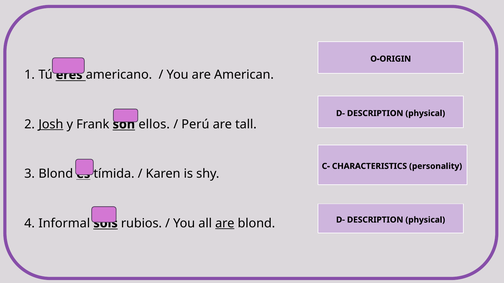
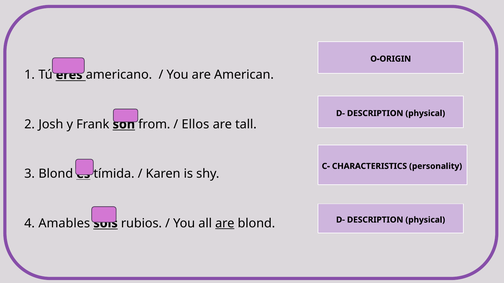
Josh underline: present -> none
ellos: ellos -> from
Perú: Perú -> Ellos
Informal: Informal -> Amables
